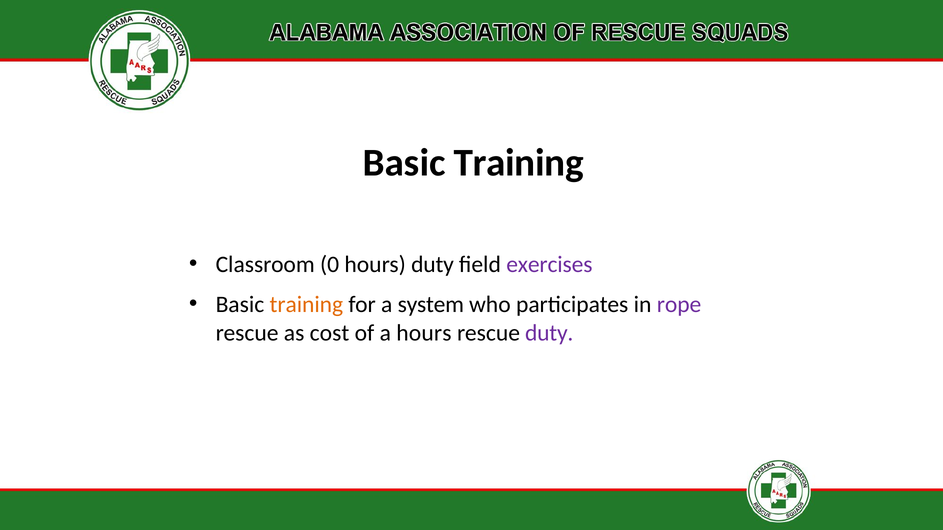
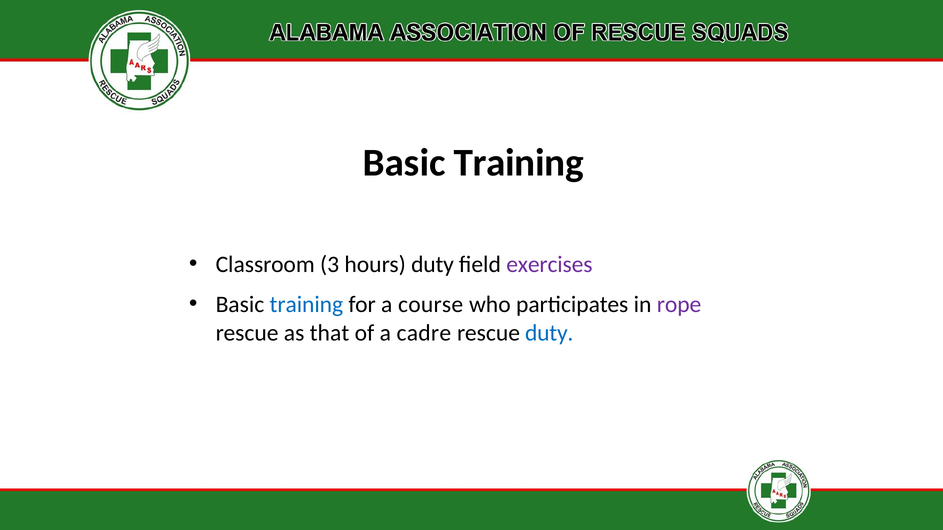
0: 0 -> 3
training at (306, 305) colour: orange -> blue
system: system -> course
cost: cost -> that
a hours: hours -> cadre
duty at (549, 333) colour: purple -> blue
